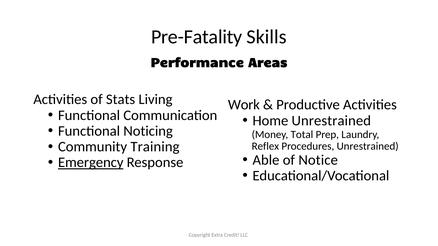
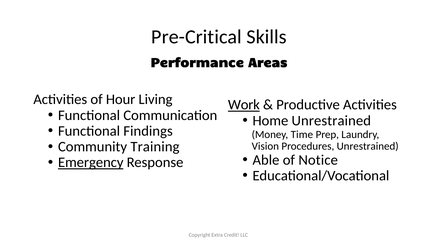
Pre-Fatality: Pre-Fatality -> Pre-Critical
Stats: Stats -> Hour
Work underline: none -> present
Noticing: Noticing -> Findings
Total: Total -> Time
Reflex: Reflex -> Vision
